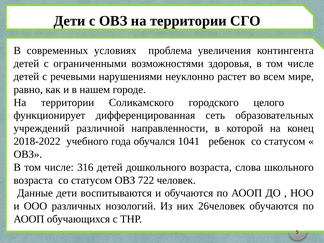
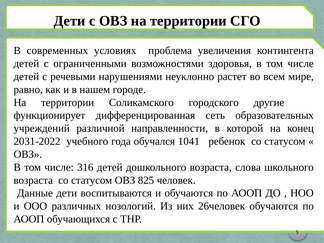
целого: целого -> другие
2018-2022: 2018-2022 -> 2031-2022
722: 722 -> 825
